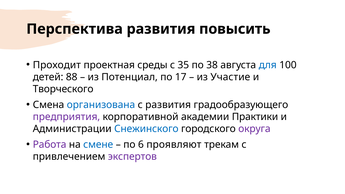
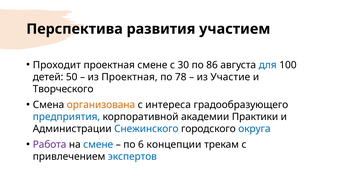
повысить: повысить -> участием
проектная среды: среды -> смене
35: 35 -> 30
38: 38 -> 86
88: 88 -> 50
из Потенциал: Потенциал -> Проектная
17: 17 -> 78
организована colour: blue -> orange
с развития: развития -> интереса
предприятия colour: purple -> blue
округа colour: purple -> blue
проявляют: проявляют -> концепции
экспертов colour: purple -> blue
